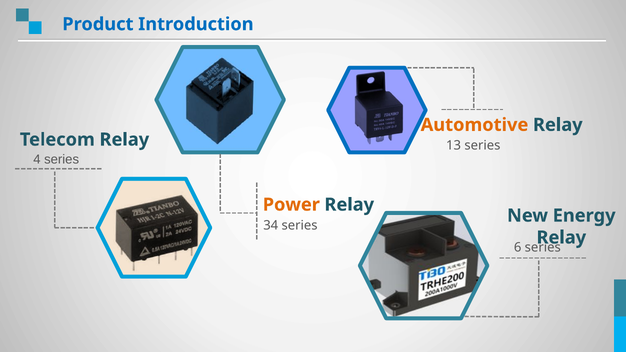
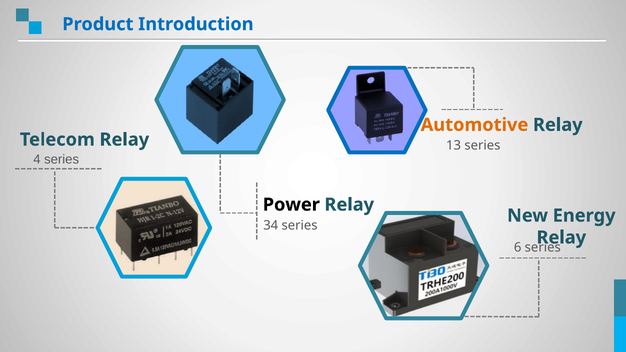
Power colour: orange -> black
